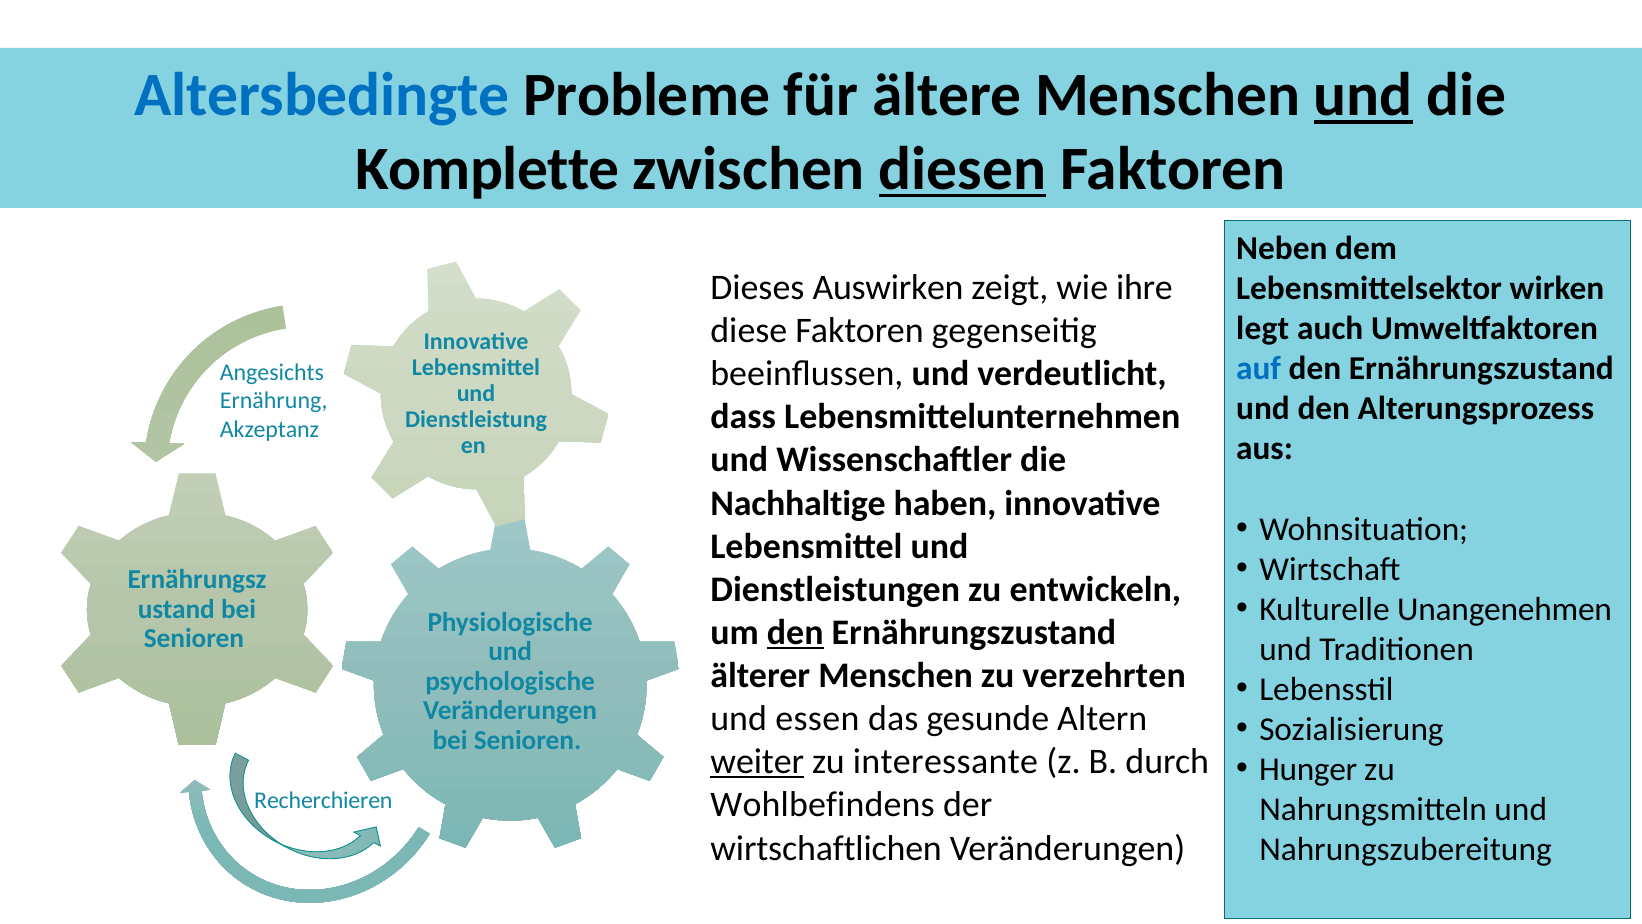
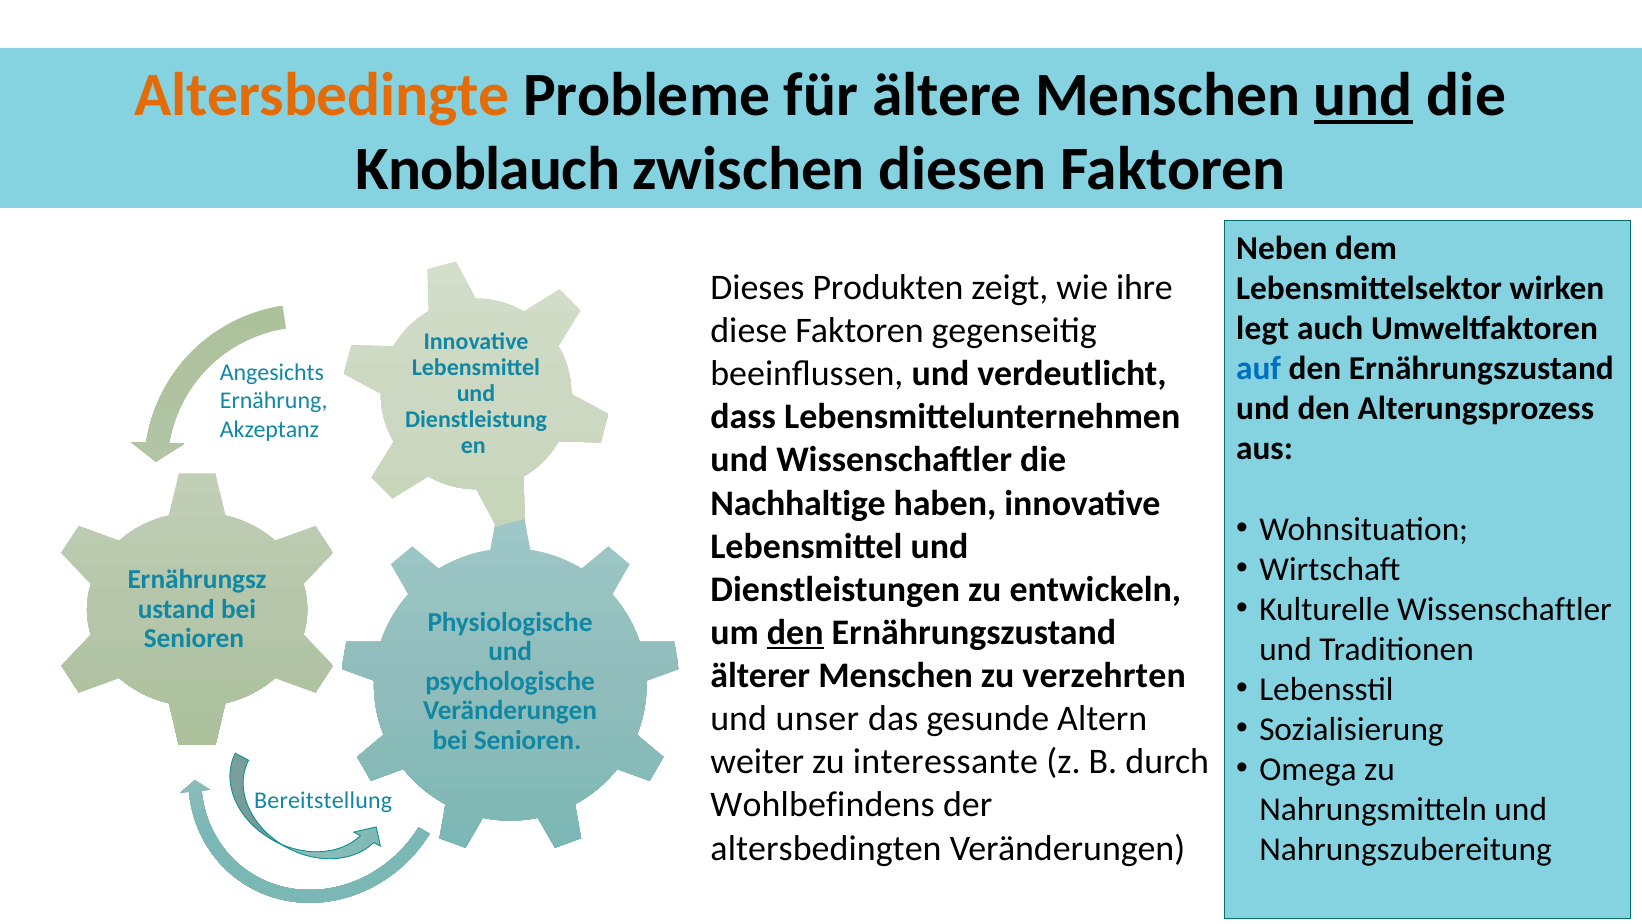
Altersbedingte colour: blue -> orange
Komplette: Komplette -> Knoblauch
diesen underline: present -> none
Auswirken: Auswirken -> Produkten
Kulturelle Unangenehmen: Unangenehmen -> Wissenschaftler
essen: essen -> unser
weiter underline: present -> none
Hunger: Hunger -> Omega
Recherchieren: Recherchieren -> Bereitstellung
wirtschaftlichen: wirtschaftlichen -> altersbedingten
